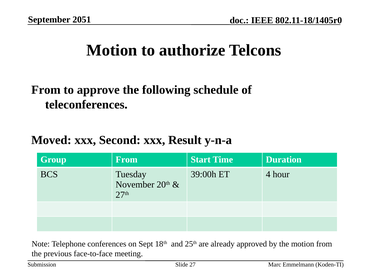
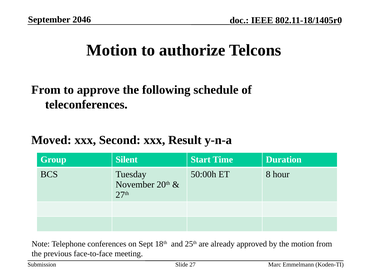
2051: 2051 -> 2046
Group From: From -> Silent
39:00h: 39:00h -> 50:00h
4: 4 -> 8
